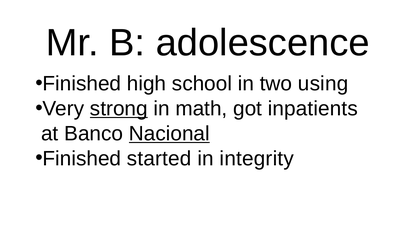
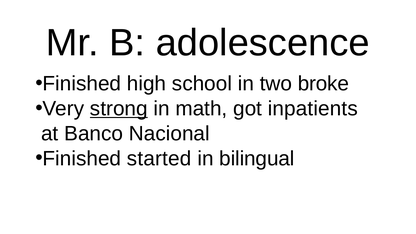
using: using -> broke
Nacional underline: present -> none
integrity: integrity -> bilingual
